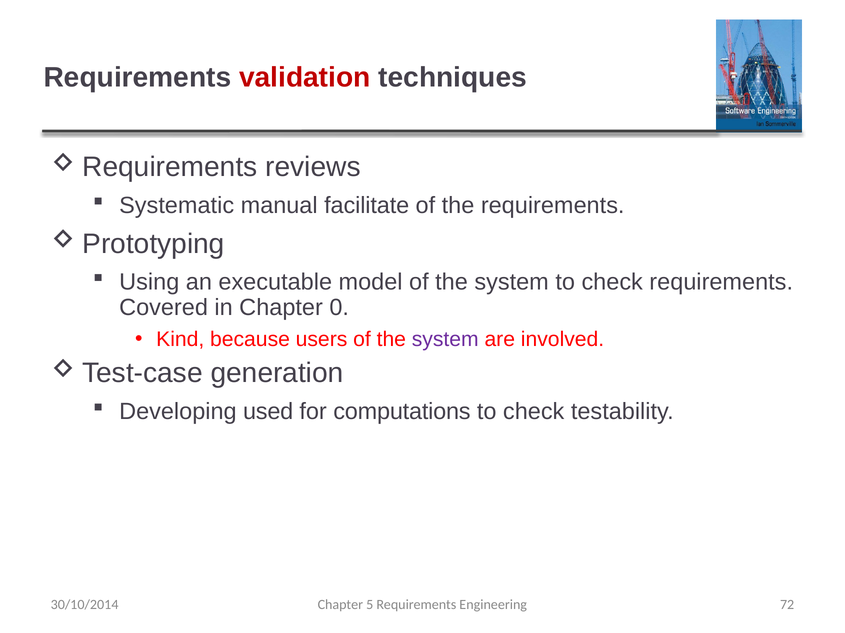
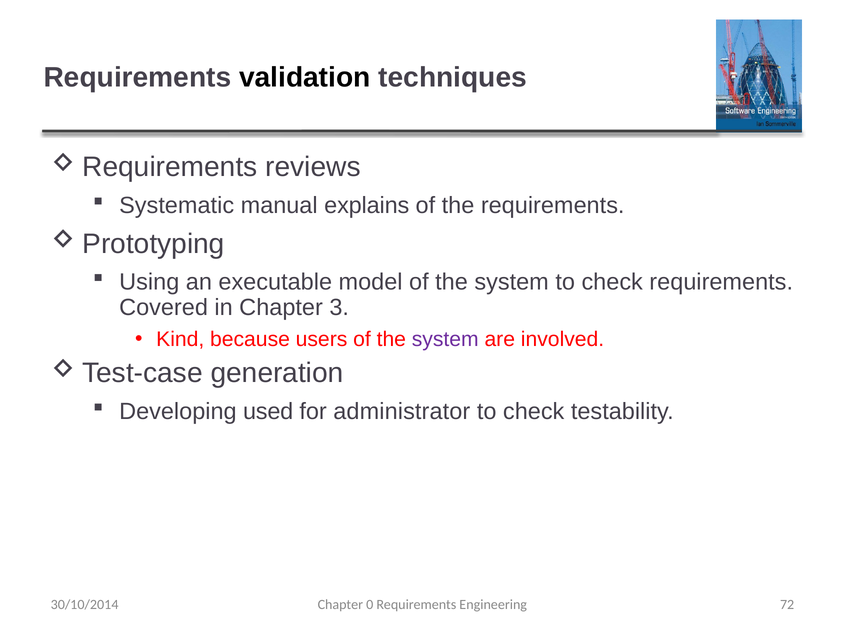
validation colour: red -> black
facilitate: facilitate -> explains
0: 0 -> 3
computations: computations -> administrator
5: 5 -> 0
